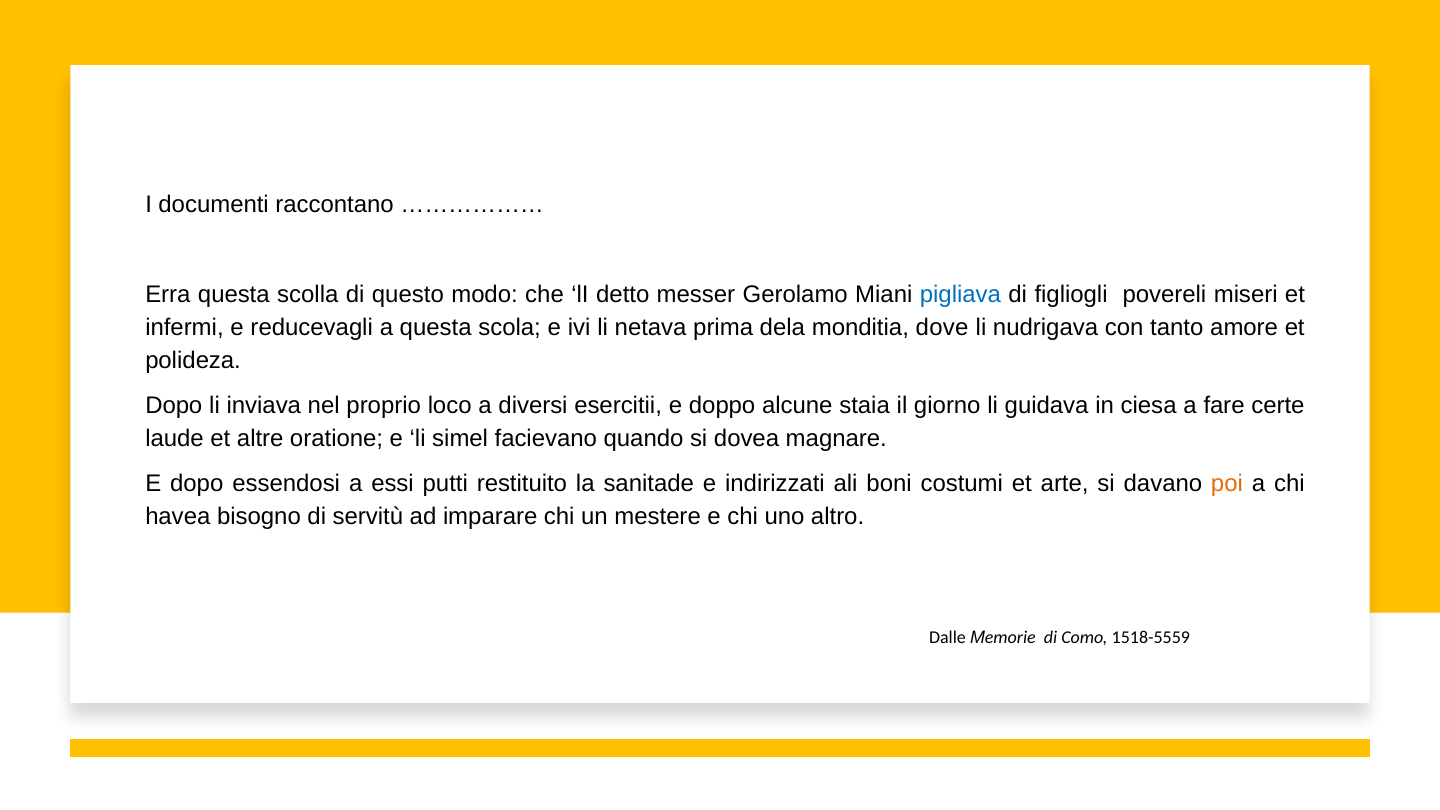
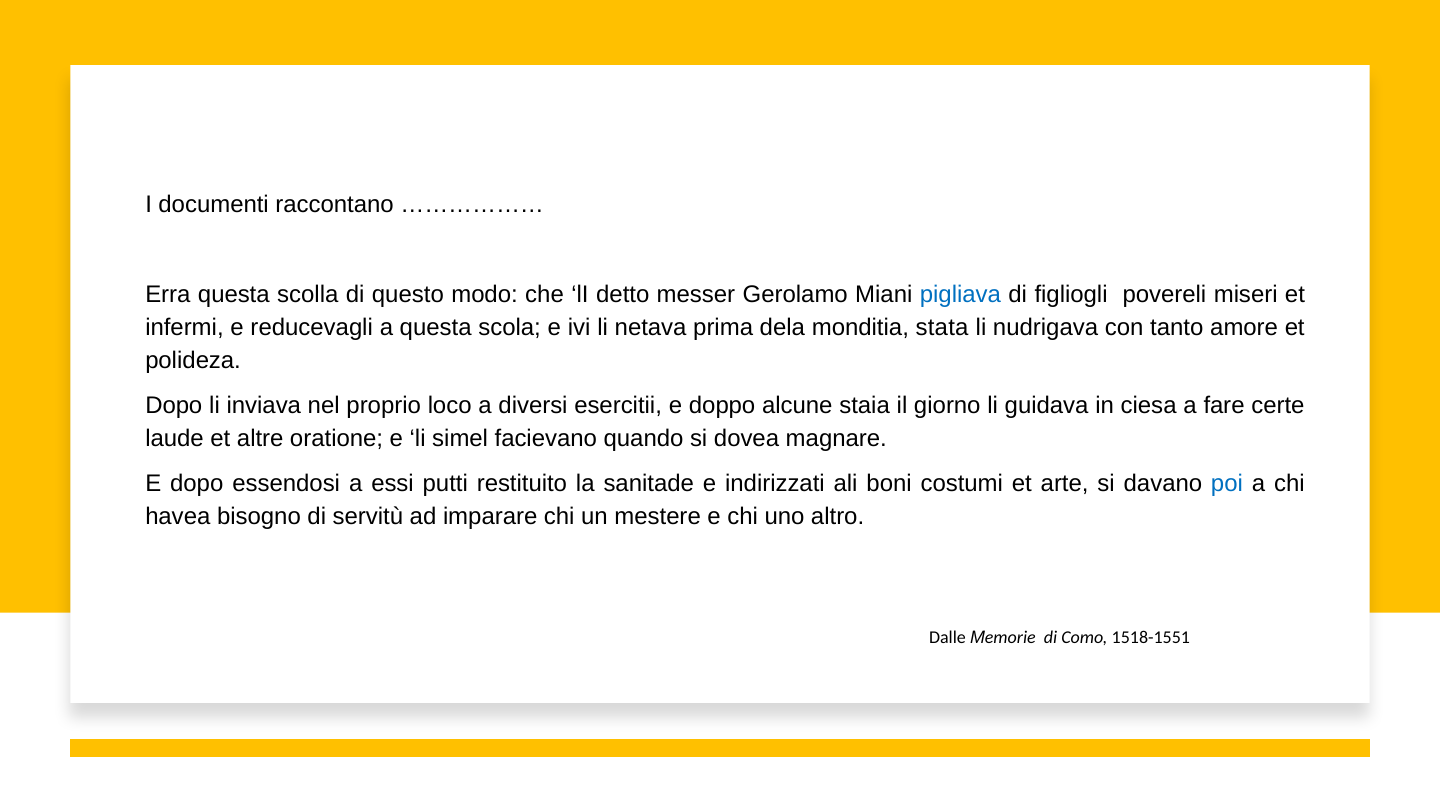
dove: dove -> stata
poi colour: orange -> blue
1518-5559: 1518-5559 -> 1518-1551
